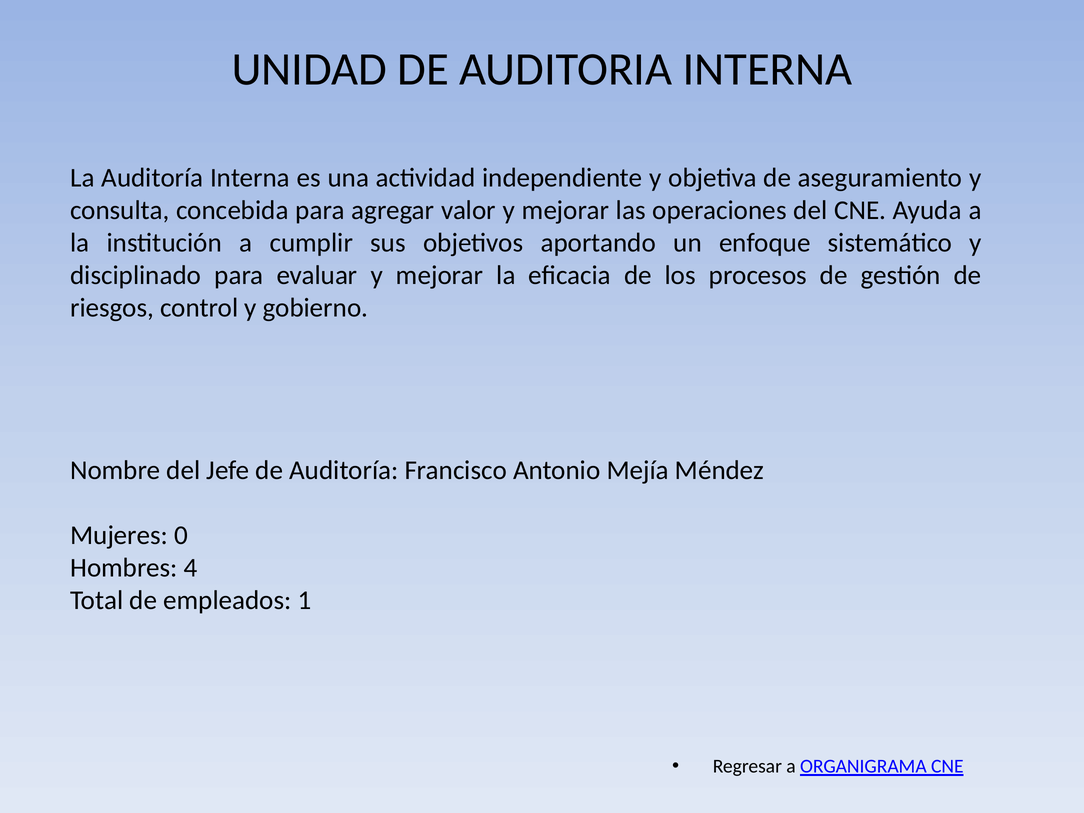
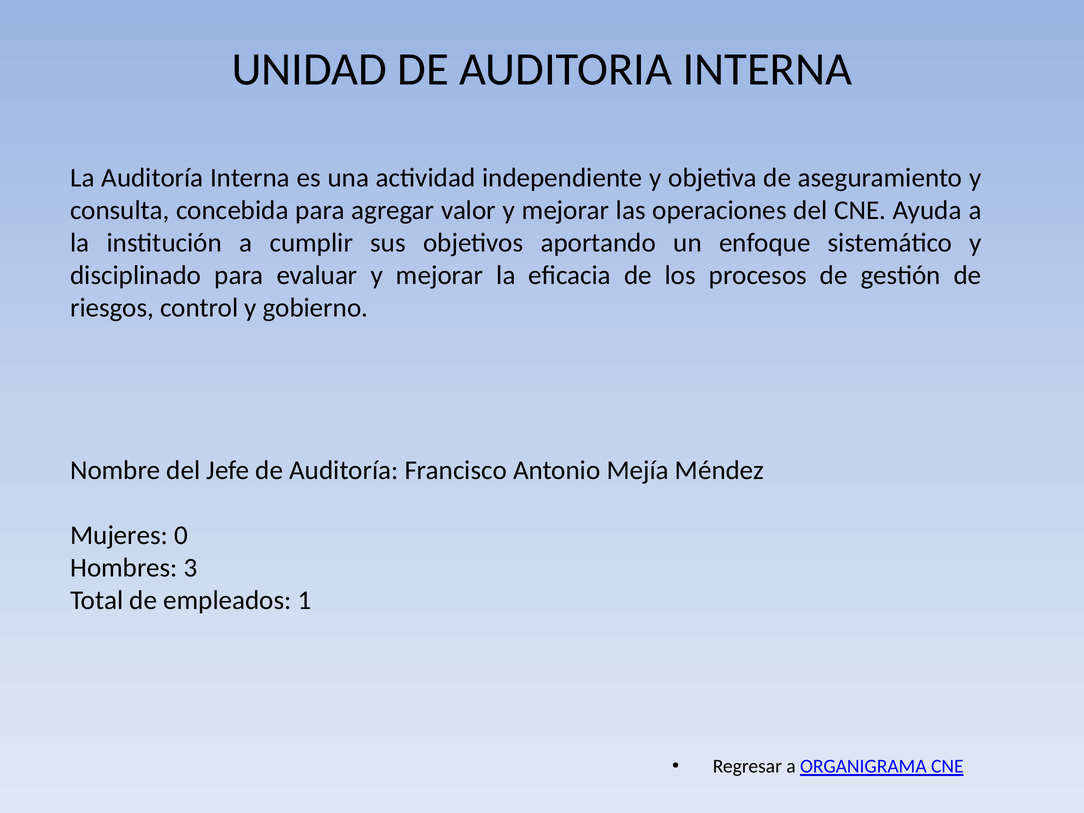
4: 4 -> 3
